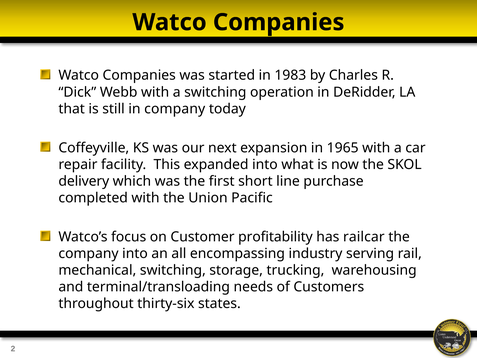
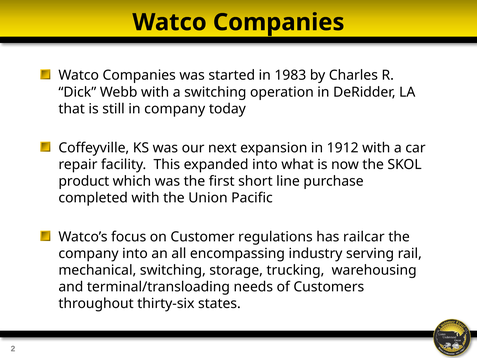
1965: 1965 -> 1912
delivery: delivery -> product
profitability: profitability -> regulations
